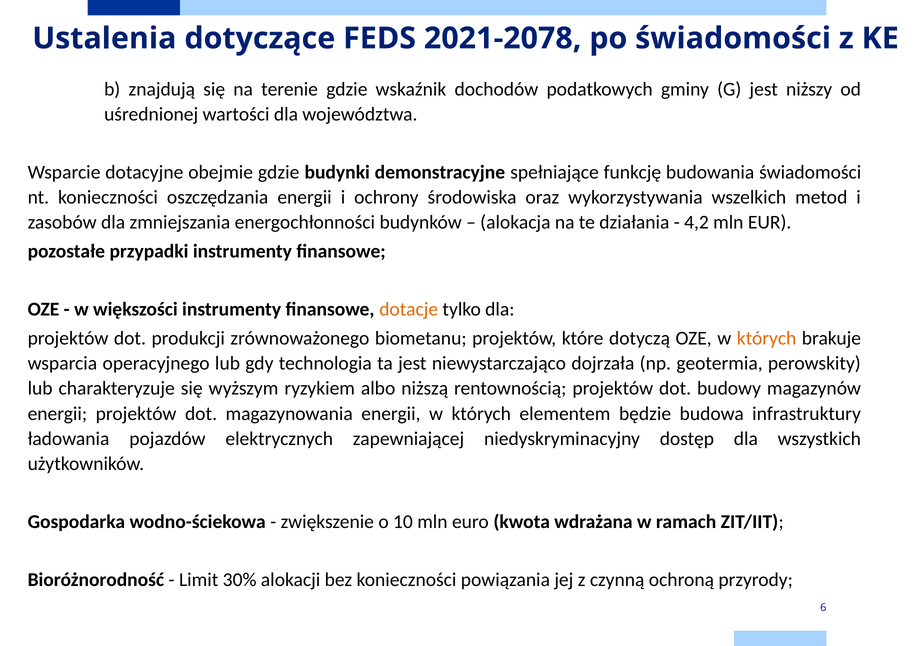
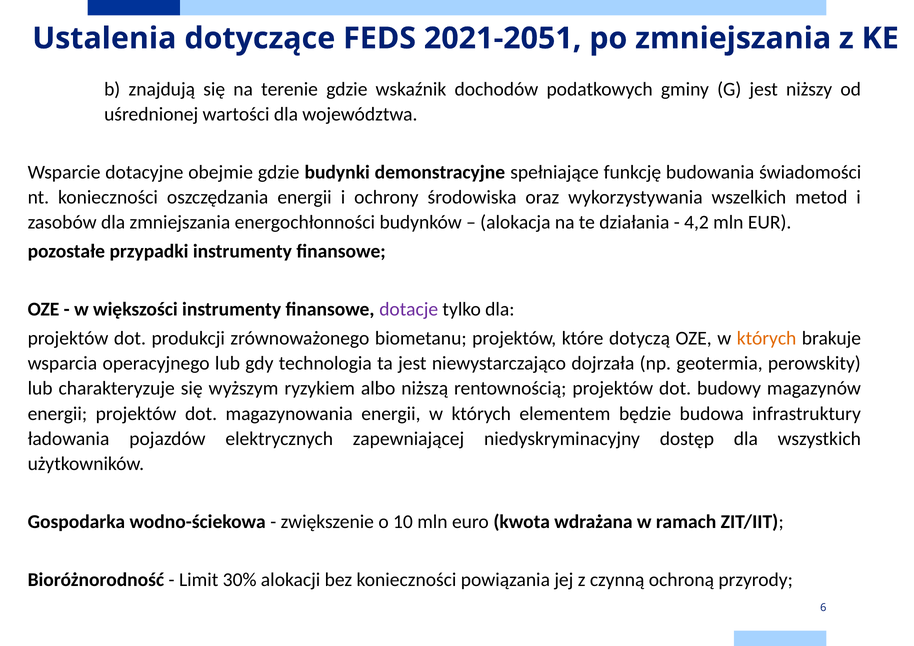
2021-2078: 2021-2078 -> 2021-2051
po świadomości: świadomości -> zmniejszania
dotacje colour: orange -> purple
